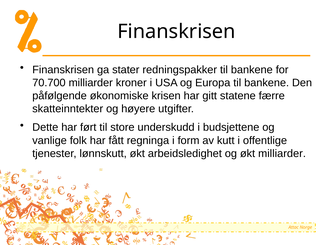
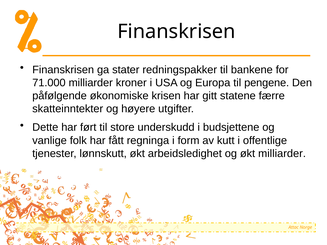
70.700: 70.700 -> 71.000
Europa til bankene: bankene -> pengene
